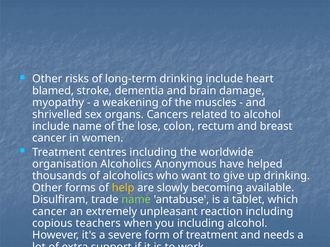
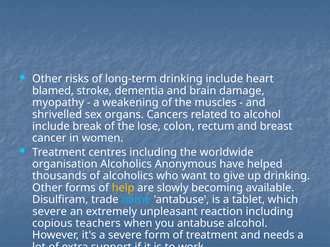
include name: name -> break
name at (136, 200) colour: light green -> light blue
cancer at (50, 212): cancer -> severe
you including: including -> antabuse
